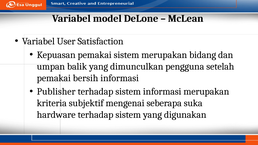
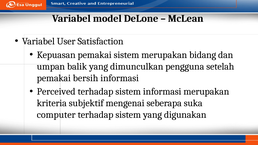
Publisher: Publisher -> Perceived
hardware: hardware -> computer
